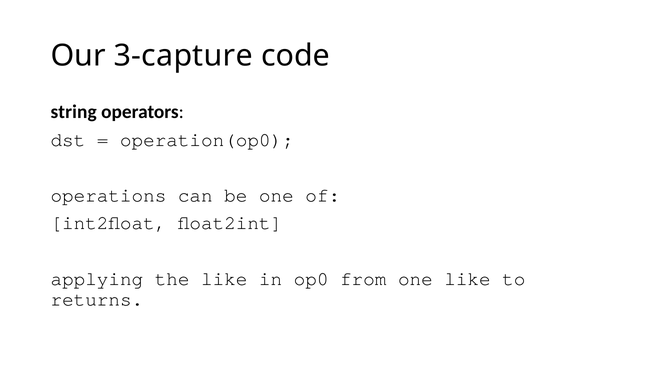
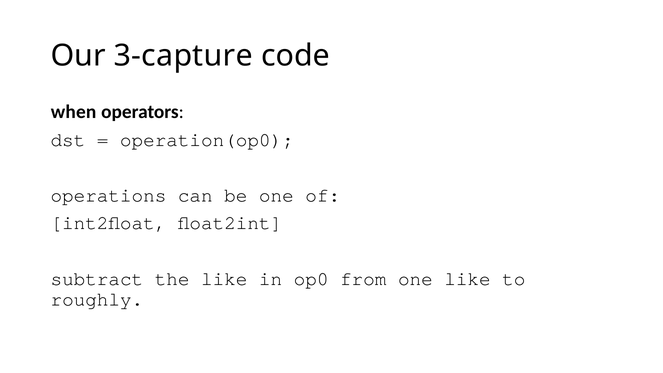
string: string -> when
applying: applying -> subtract
returns: returns -> roughly
